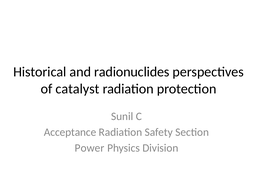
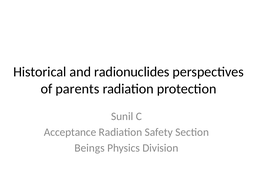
catalyst: catalyst -> parents
Power: Power -> Beings
